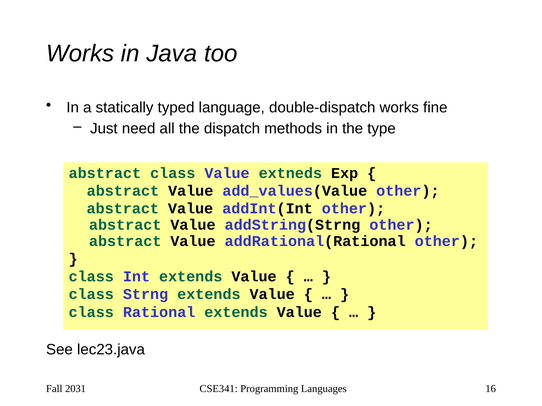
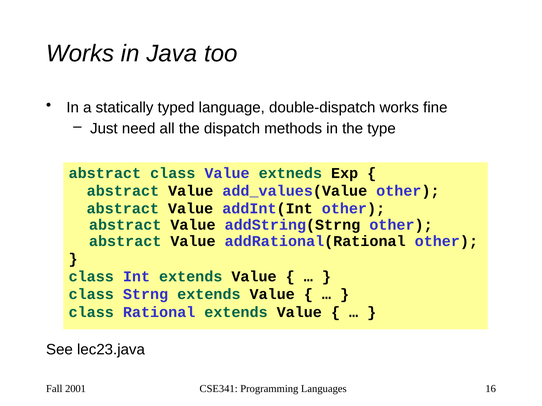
2031: 2031 -> 2001
